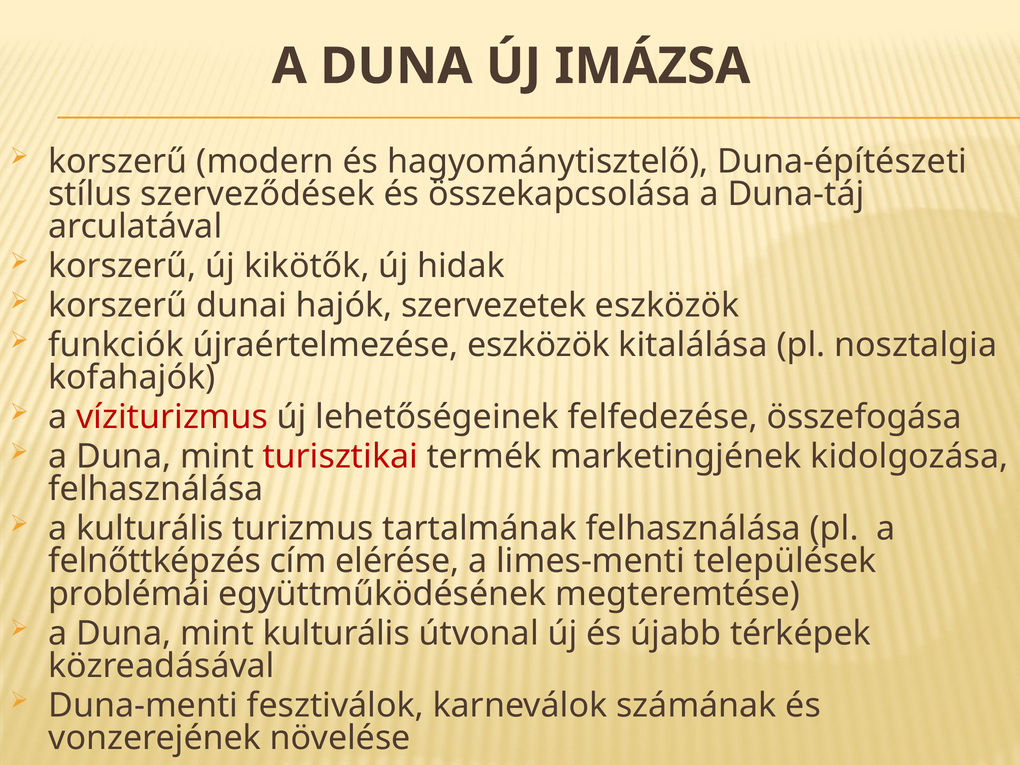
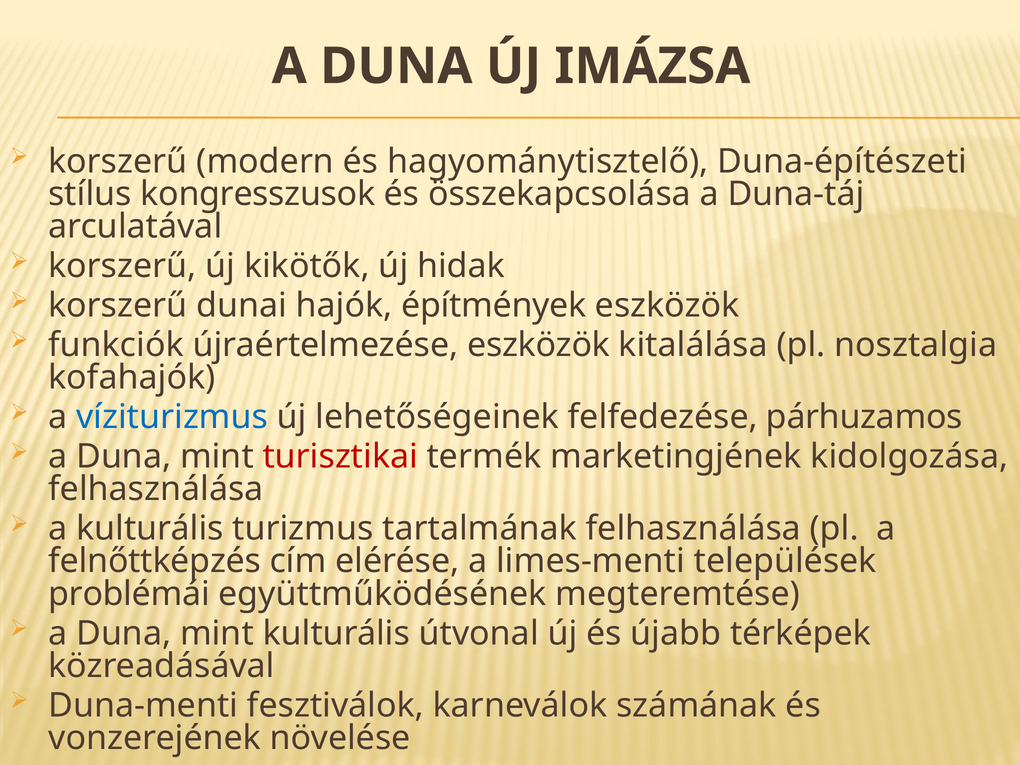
szerveződések: szerveződések -> kongresszusok
szervezetek: szervezetek -> építmények
víziturizmus colour: red -> blue
összefogása: összefogása -> párhuzamos
